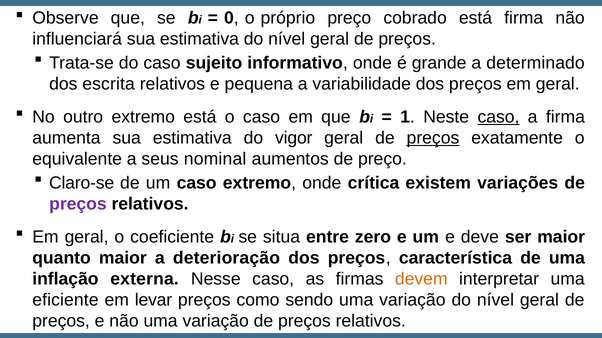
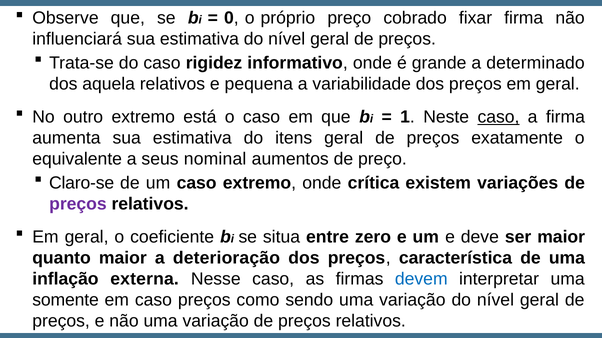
cobrado está: está -> fixar
sujeito: sujeito -> rigidez
escrita: escrita -> aquela
vigor: vigor -> itens
preços at (433, 138) underline: present -> none
devem colour: orange -> blue
eficiente: eficiente -> somente
em levar: levar -> caso
